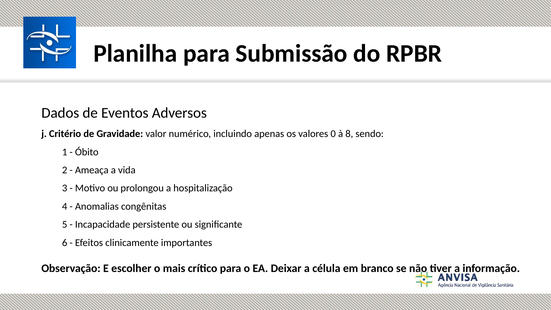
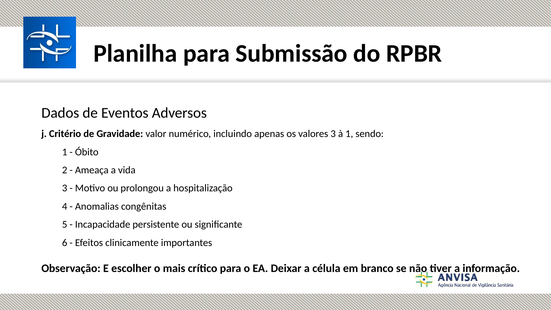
valores 0: 0 -> 3
à 8: 8 -> 1
